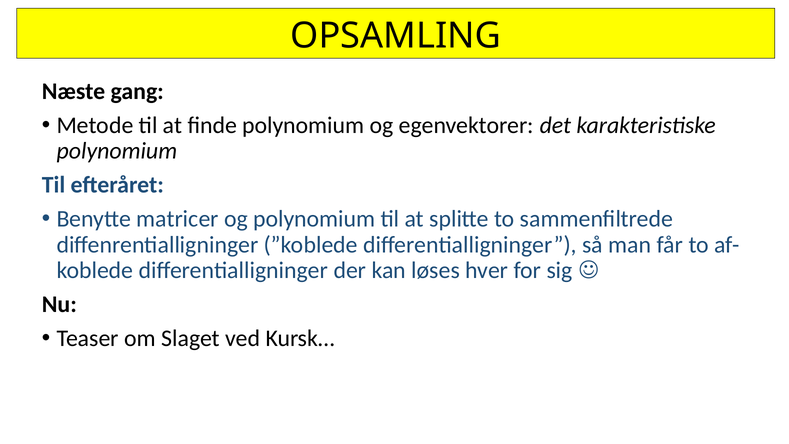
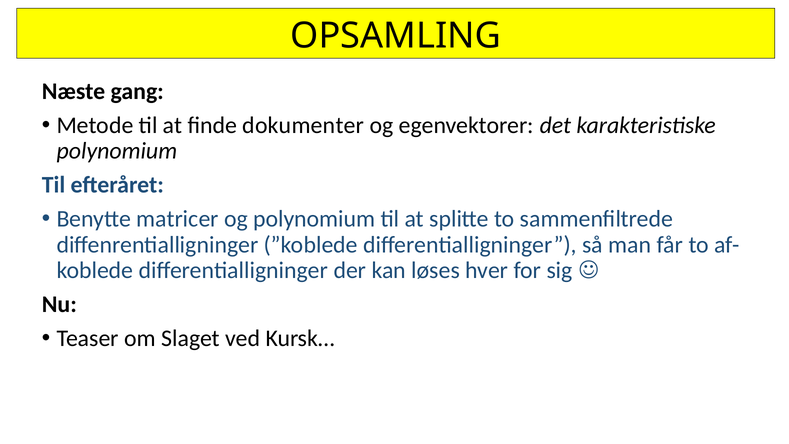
finde polynomium: polynomium -> dokumenter
